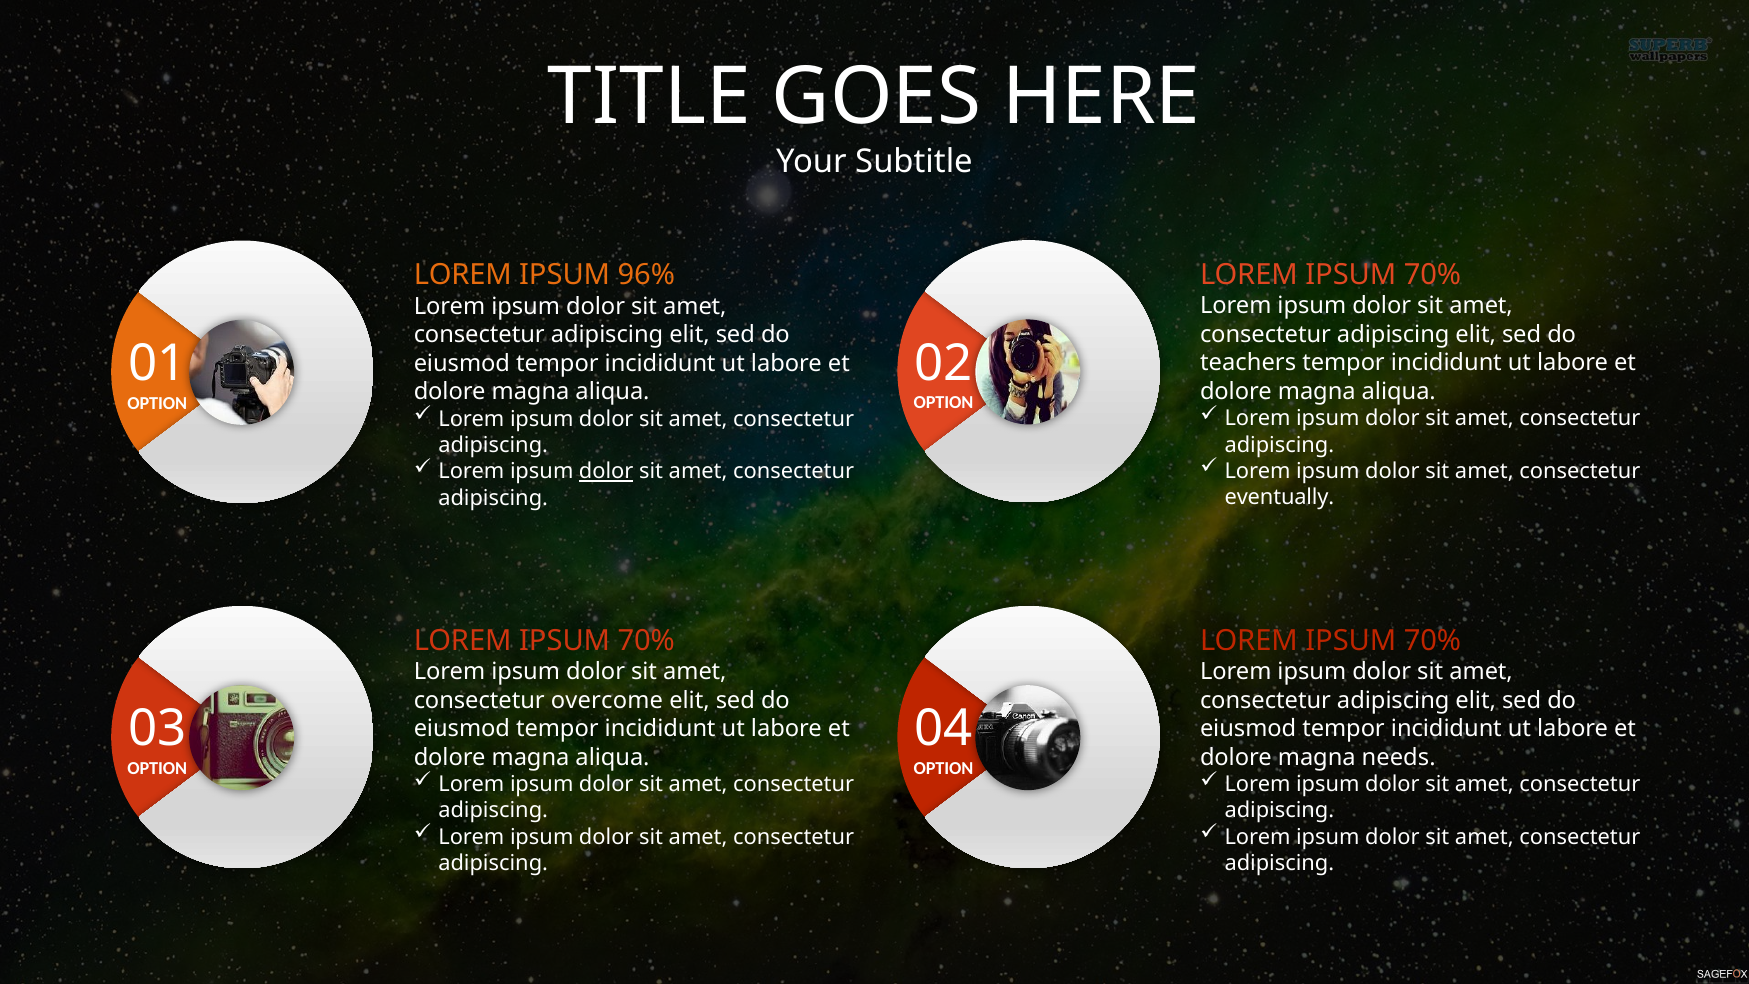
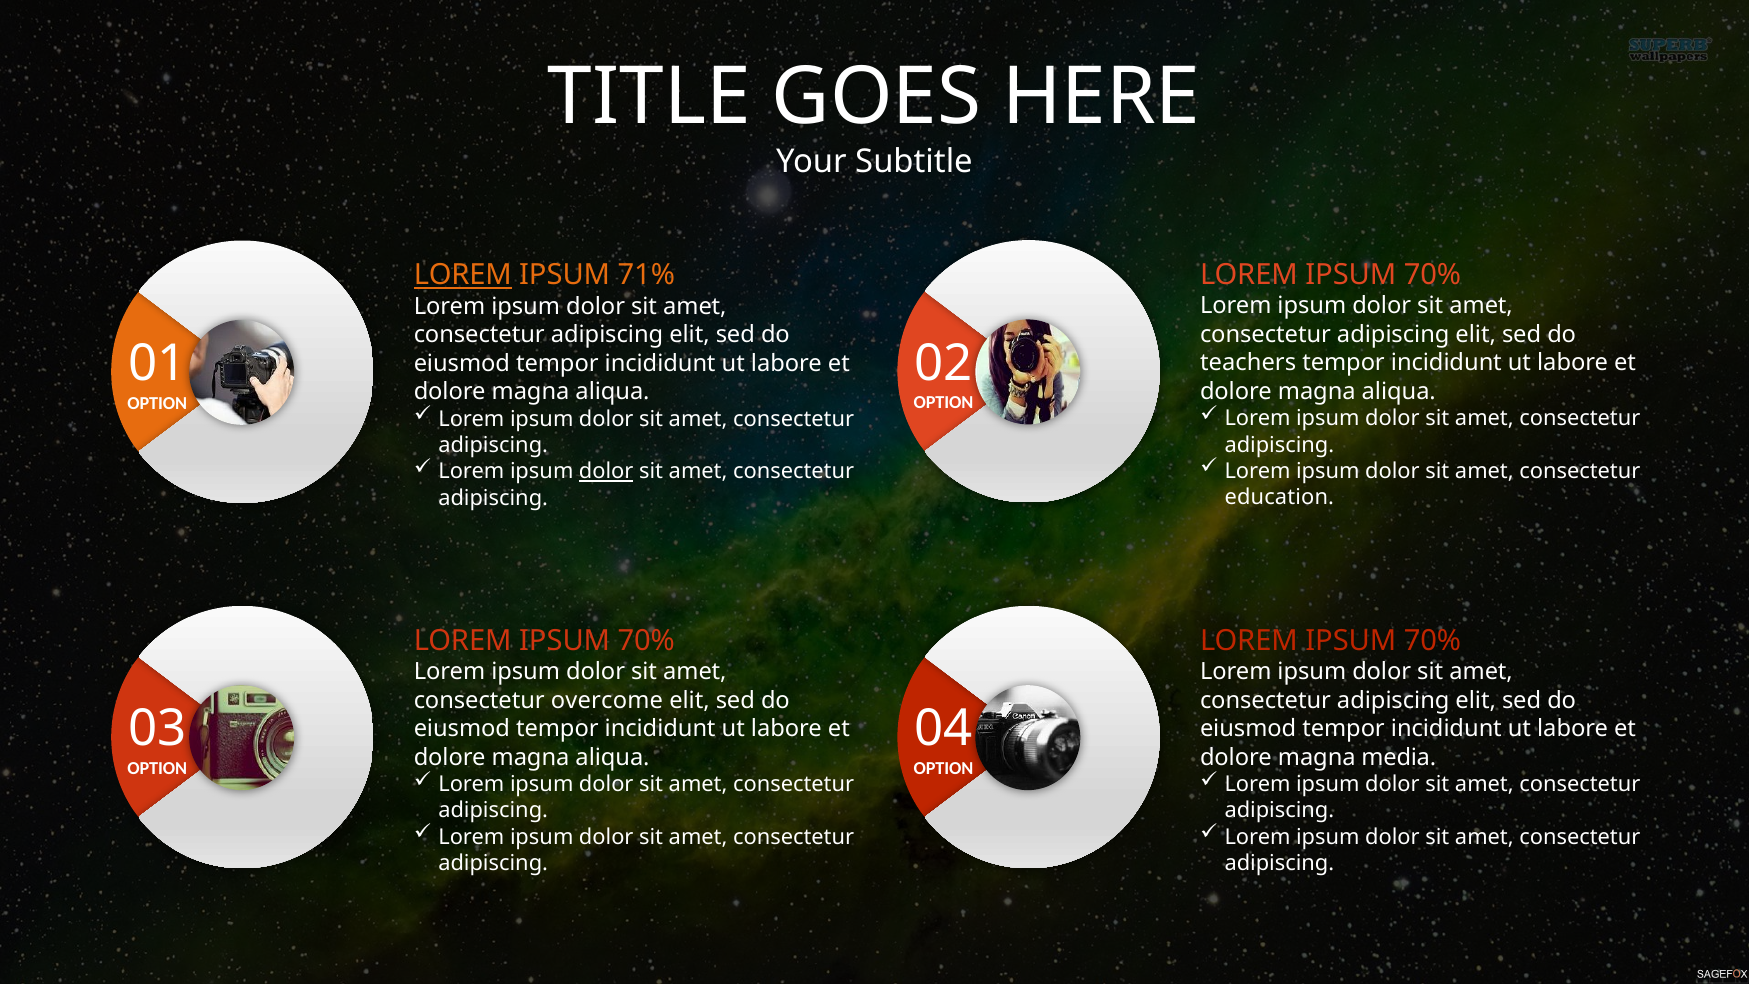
LOREM at (463, 275) underline: none -> present
96%: 96% -> 71%
eventually: eventually -> education
needs: needs -> media
